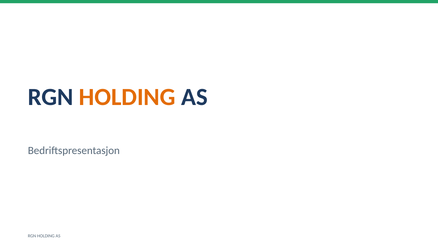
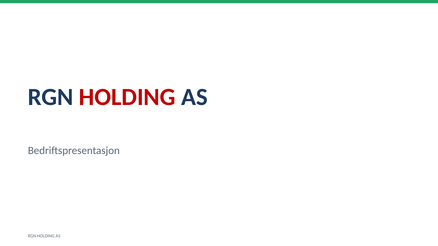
HOLDING at (127, 97) colour: orange -> red
